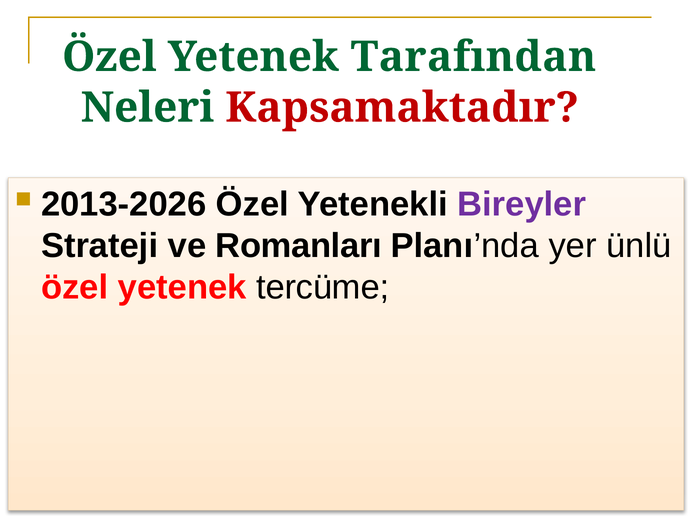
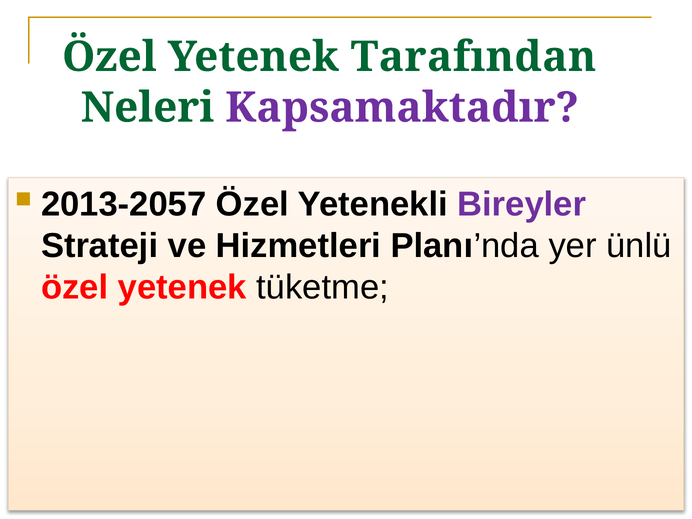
Kapsamaktadır colour: red -> purple
2013-2026: 2013-2026 -> 2013-2057
Romanları: Romanları -> Hizmetleri
tercüme: tercüme -> tüketme
